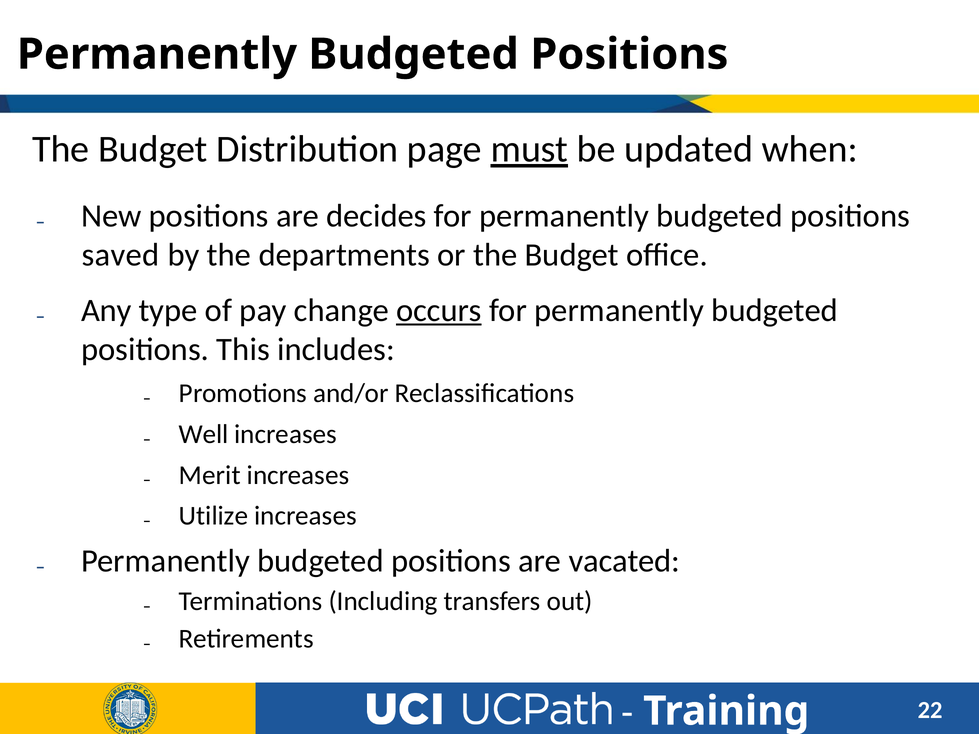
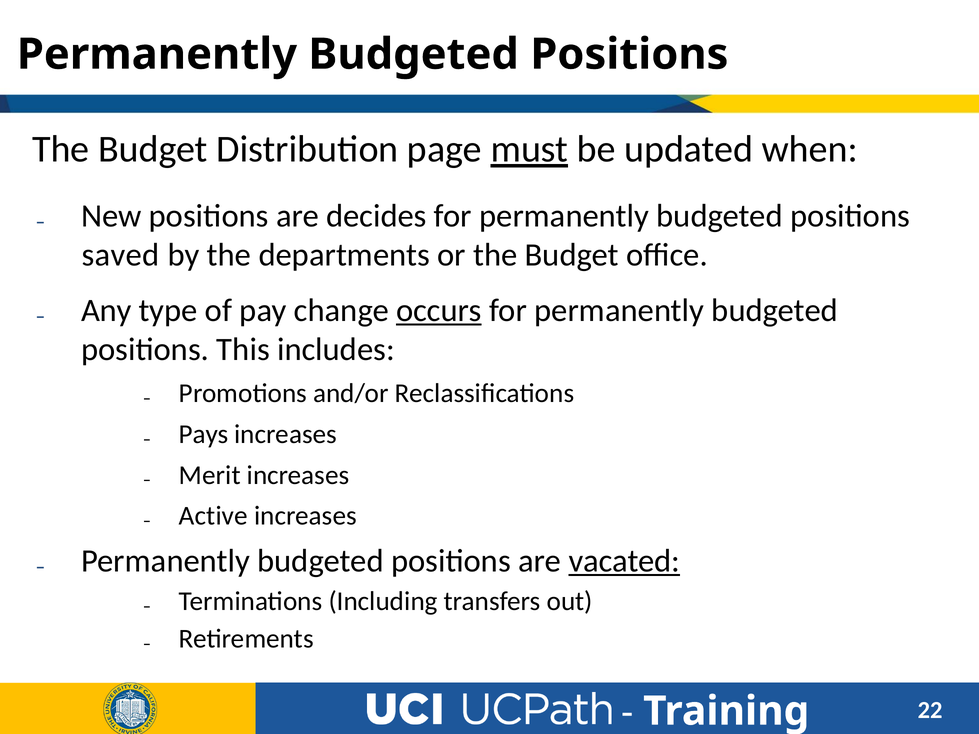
Well: Well -> Pays
Utilize: Utilize -> Active
vacated underline: none -> present
